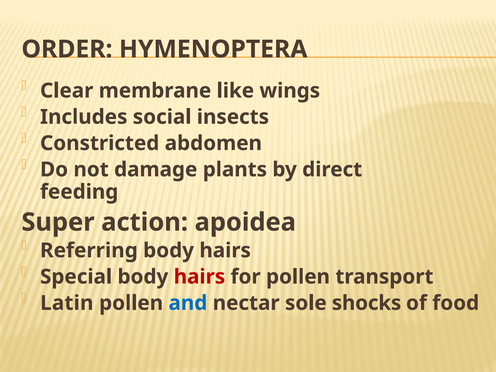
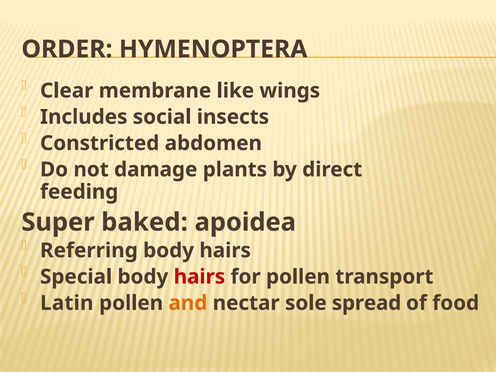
action: action -> baked
and colour: blue -> orange
shocks: shocks -> spread
